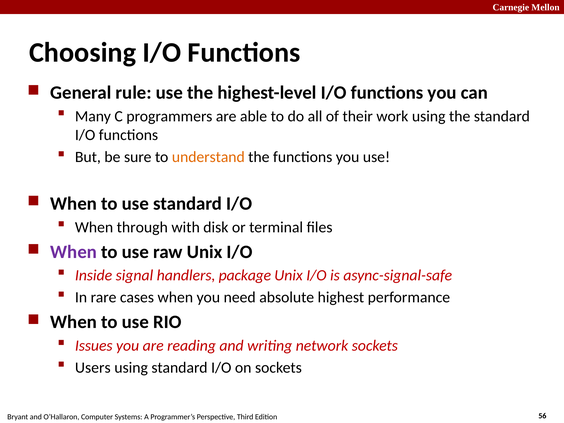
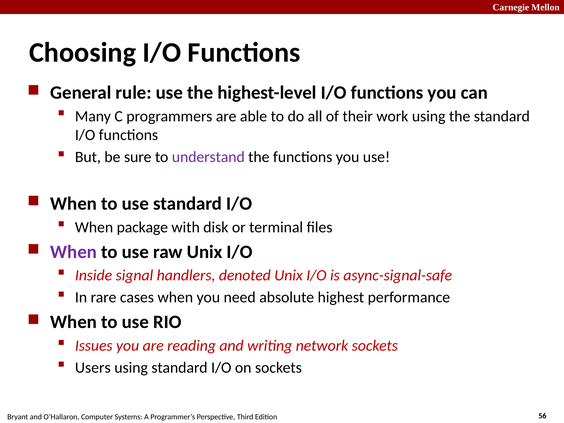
understand colour: orange -> purple
through: through -> package
package: package -> denoted
